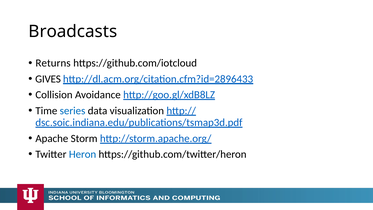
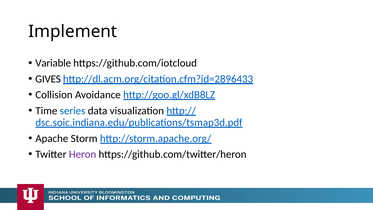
Broadcasts: Broadcasts -> Implement
Returns: Returns -> Variable
Heron colour: blue -> purple
